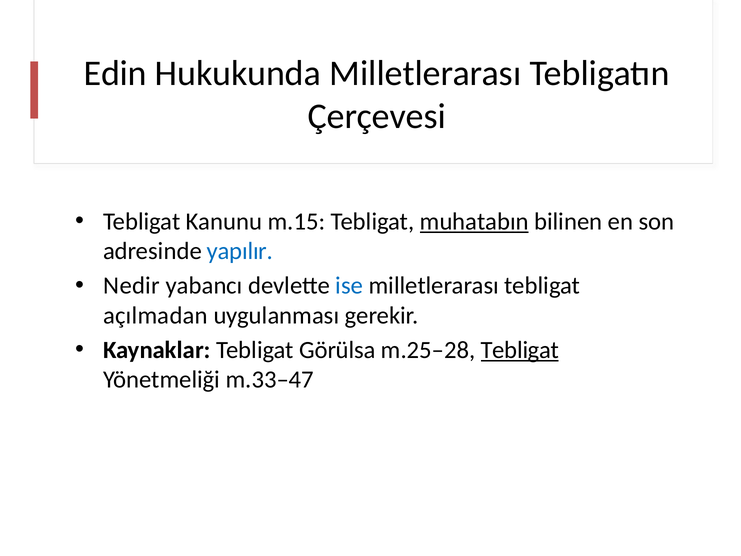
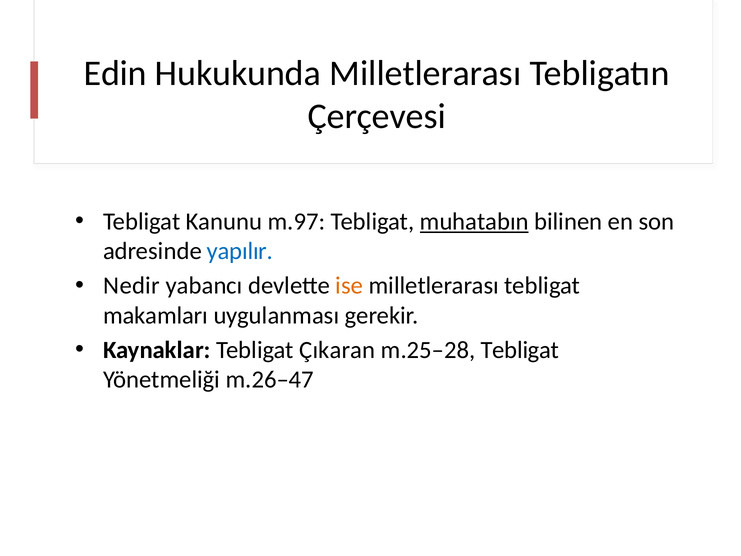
m.15: m.15 -> m.97
ise colour: blue -> orange
açılmadan: açılmadan -> makamları
Görülsa: Görülsa -> Çıkaran
Tebligat at (520, 350) underline: present -> none
m.33–47: m.33–47 -> m.26–47
